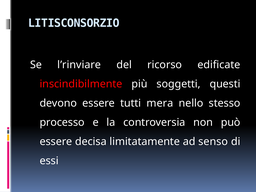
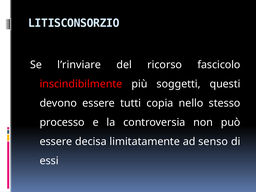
edificate: edificate -> fascicolo
mera: mera -> copia
